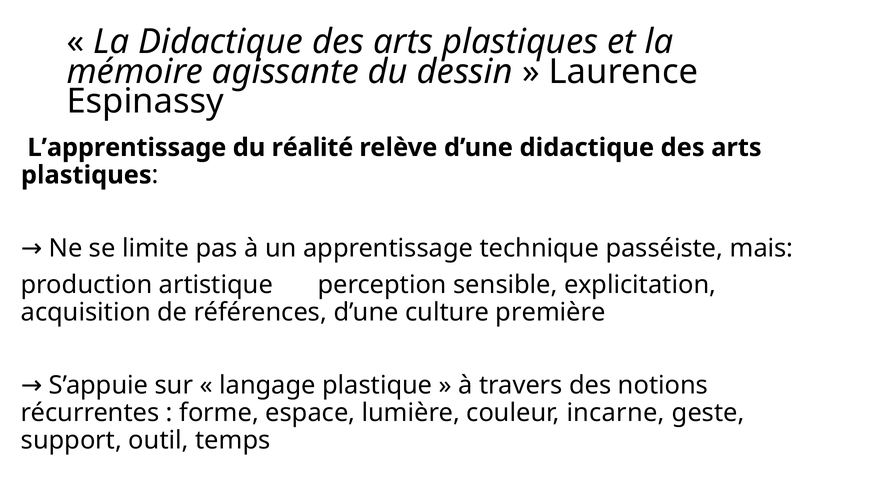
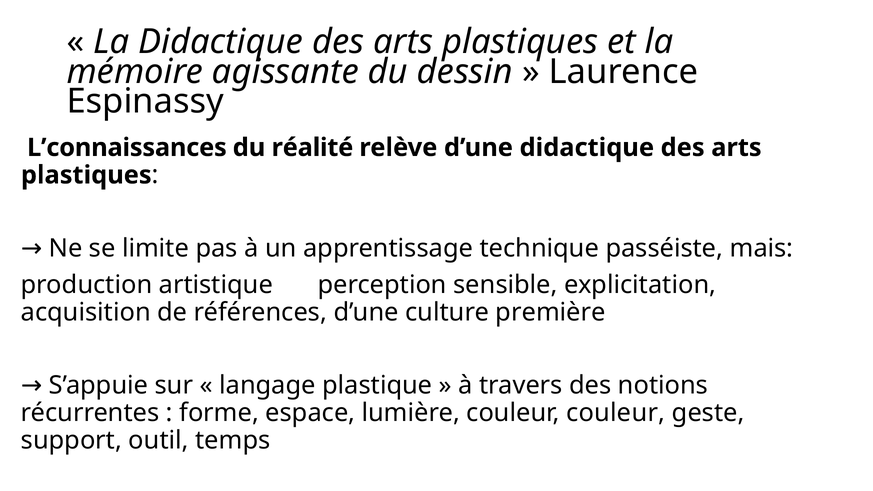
L’apprentissage: L’apprentissage -> L’connaissances
couleur incarne: incarne -> couleur
